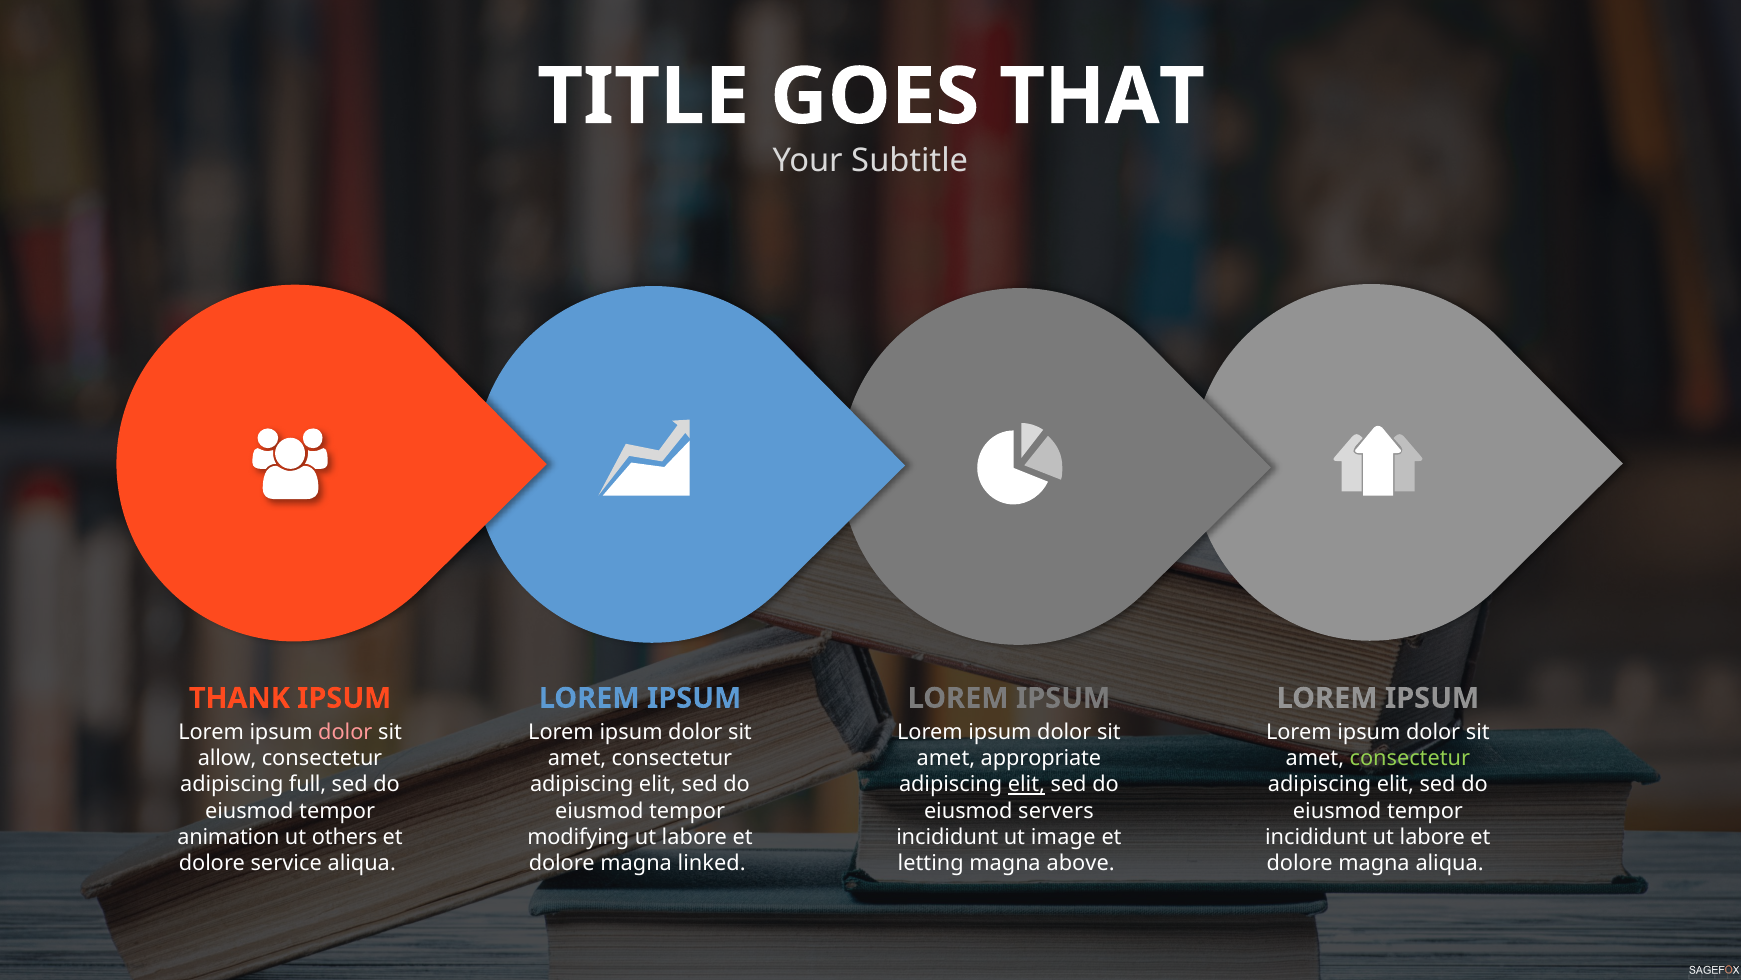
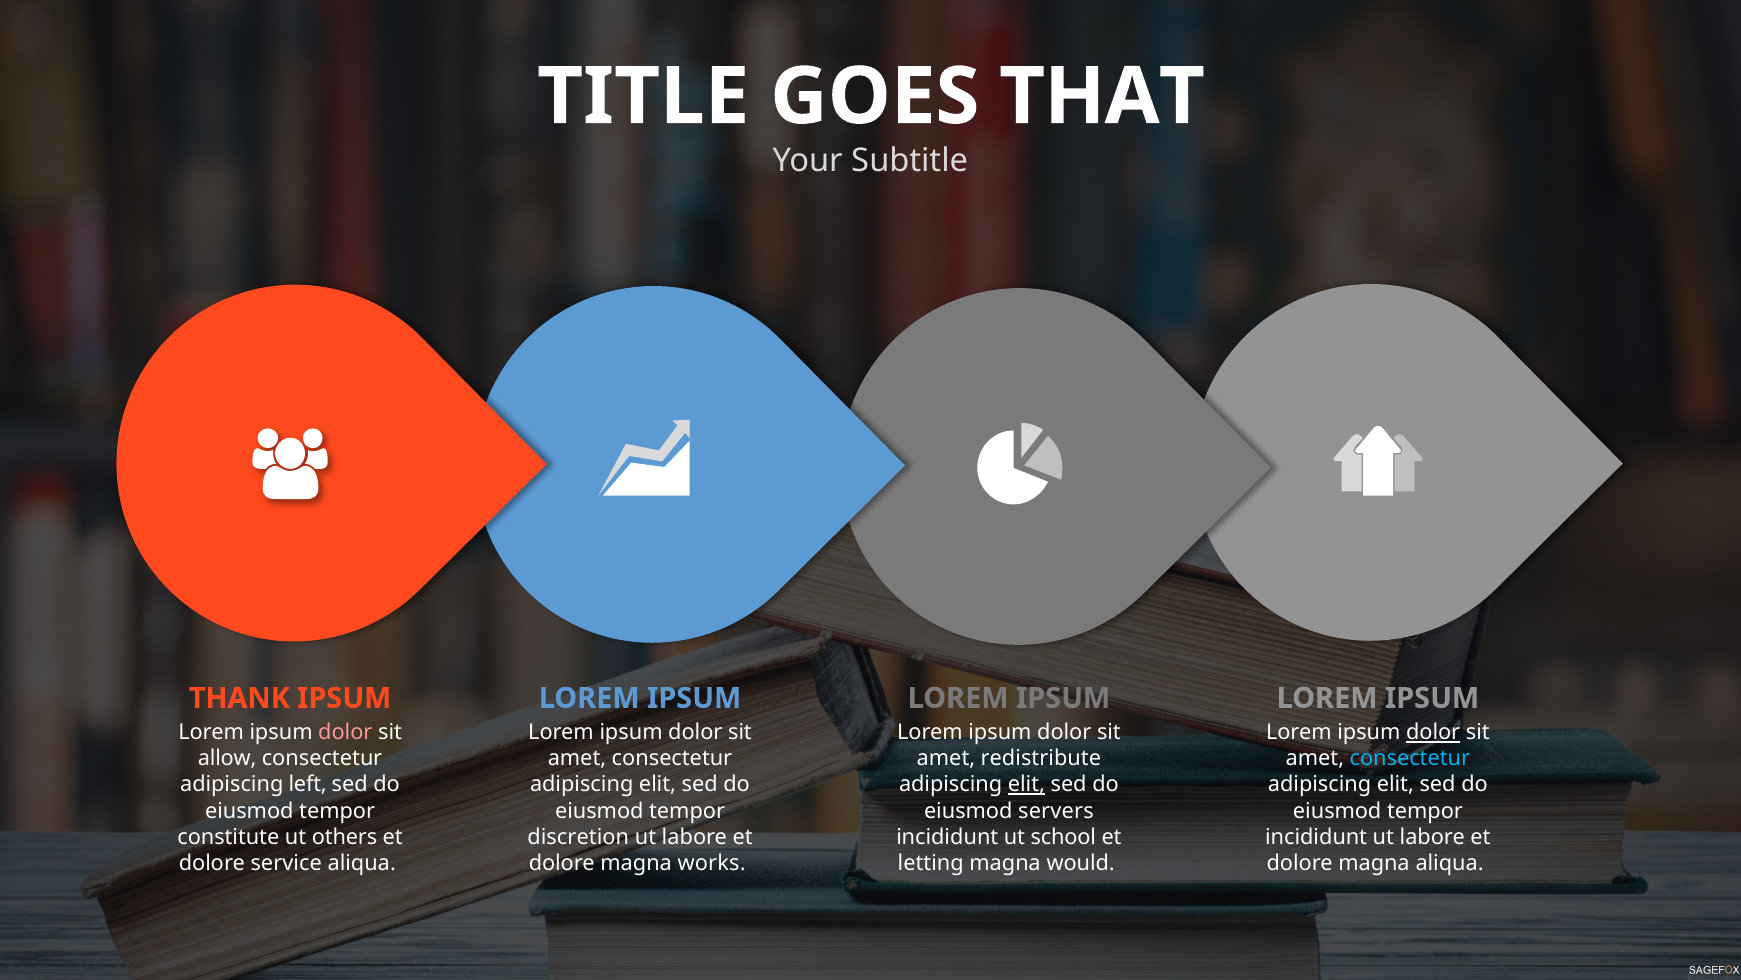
dolor at (1433, 732) underline: none -> present
appropriate: appropriate -> redistribute
consectetur at (1410, 758) colour: light green -> light blue
full: full -> left
animation: animation -> constitute
modifying: modifying -> discretion
image: image -> school
linked: linked -> works
above: above -> would
